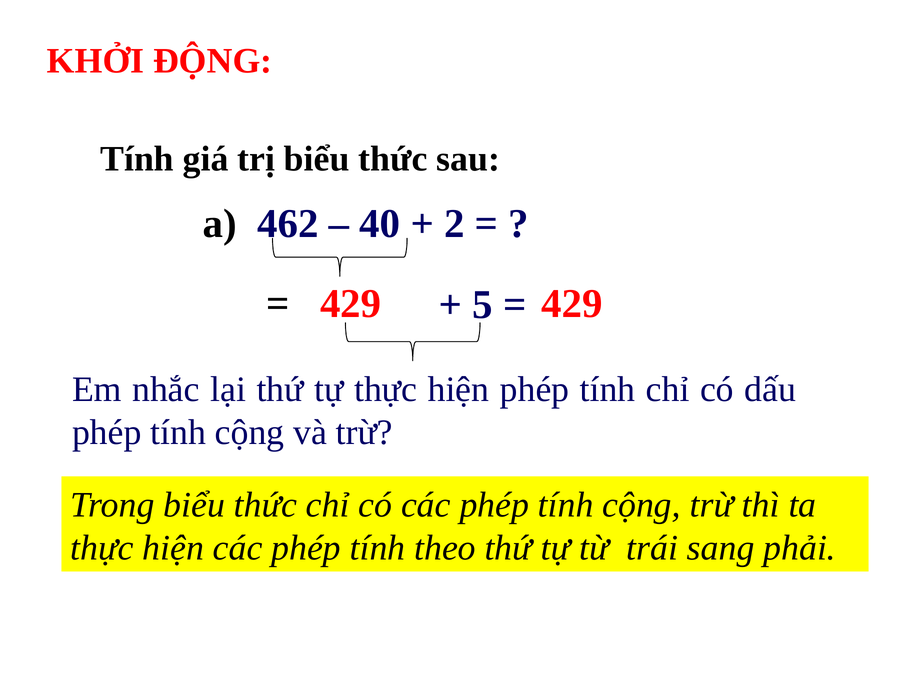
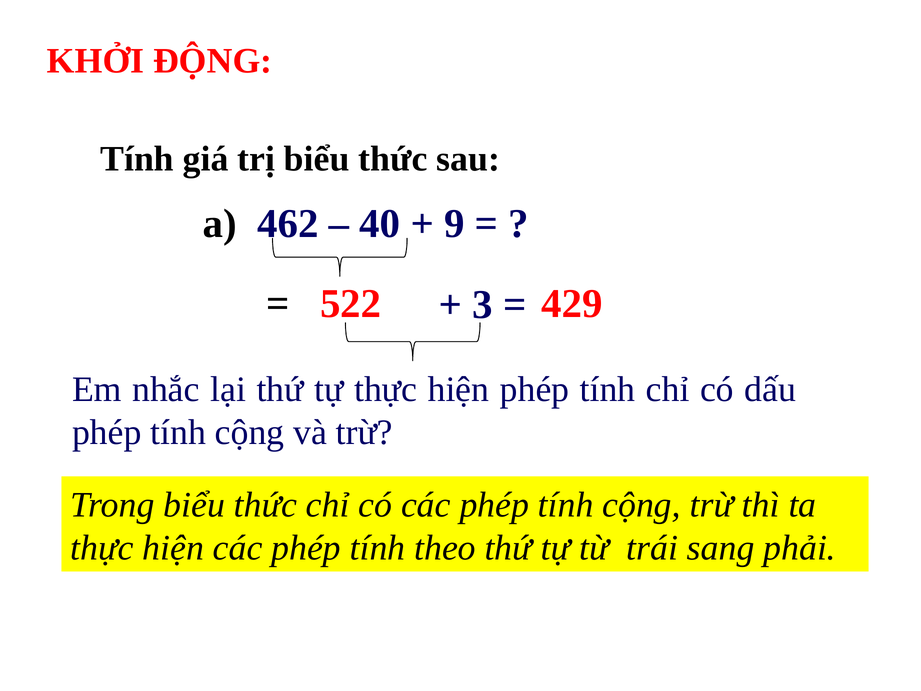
2: 2 -> 9
429 at (351, 304): 429 -> 522
5: 5 -> 3
